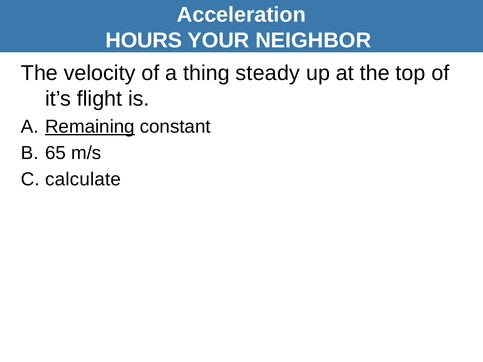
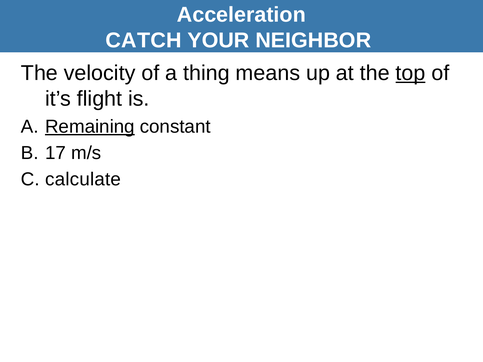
HOURS: HOURS -> CATCH
steady: steady -> means
top underline: none -> present
65: 65 -> 17
